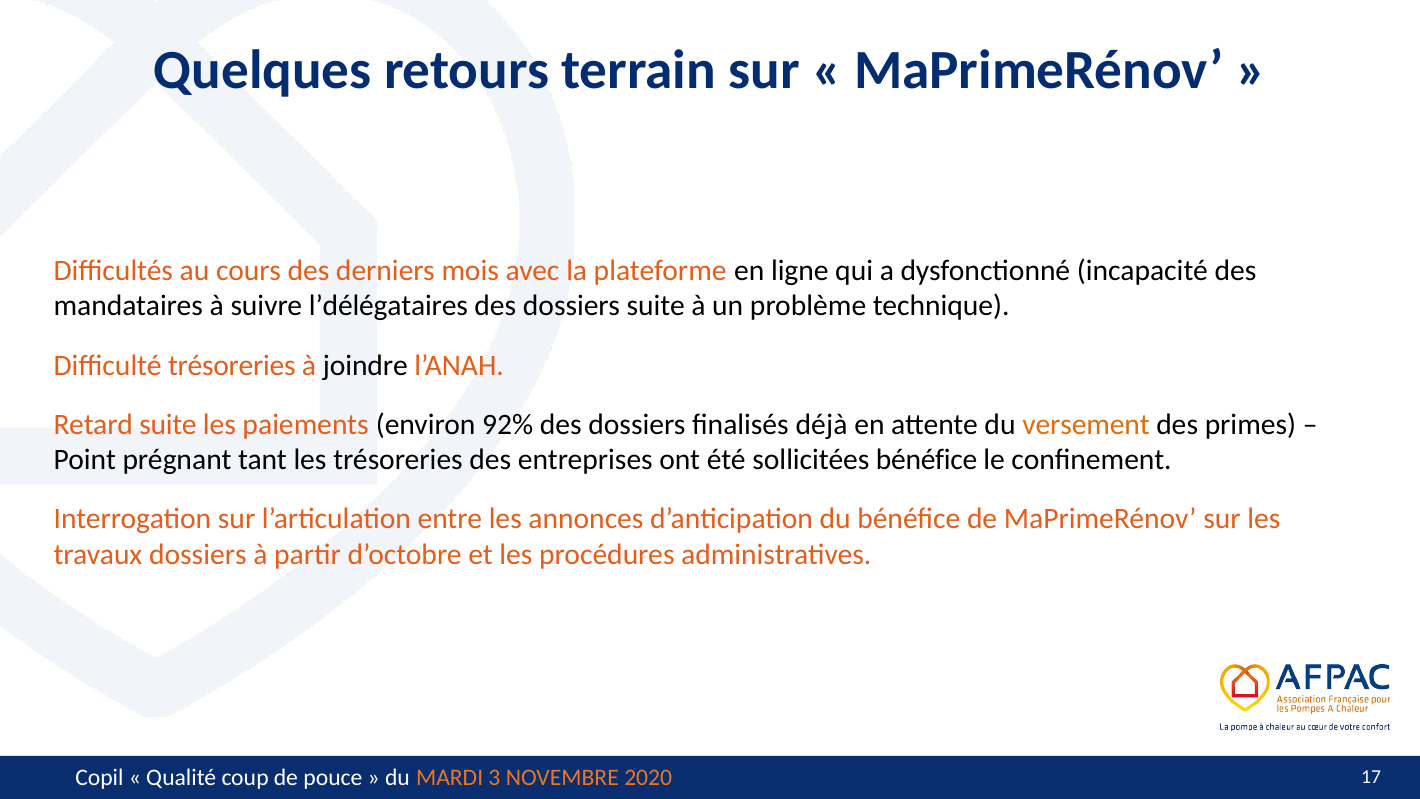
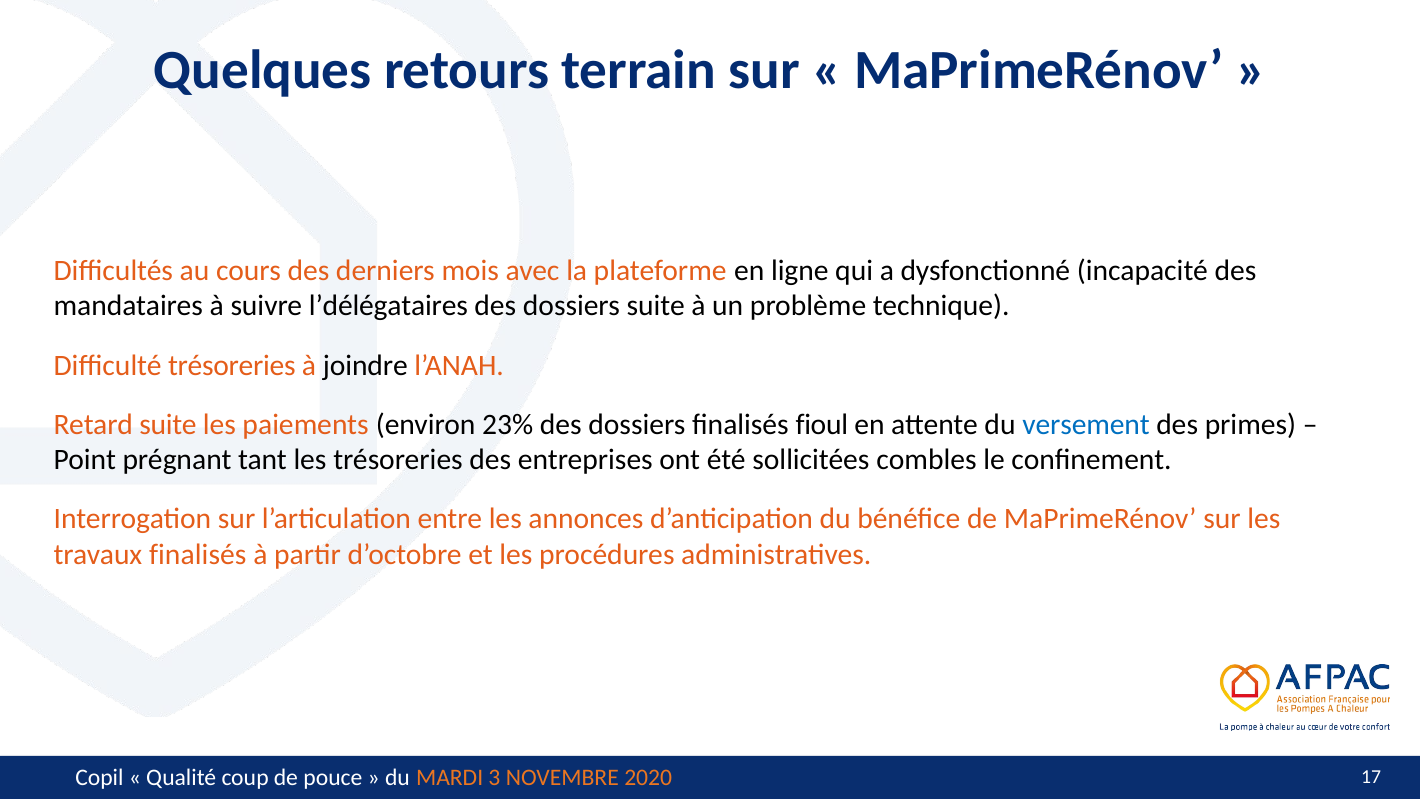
92%: 92% -> 23%
déjà: déjà -> fioul
versement colour: orange -> blue
sollicitées bénéfice: bénéfice -> combles
travaux dossiers: dossiers -> finalisés
